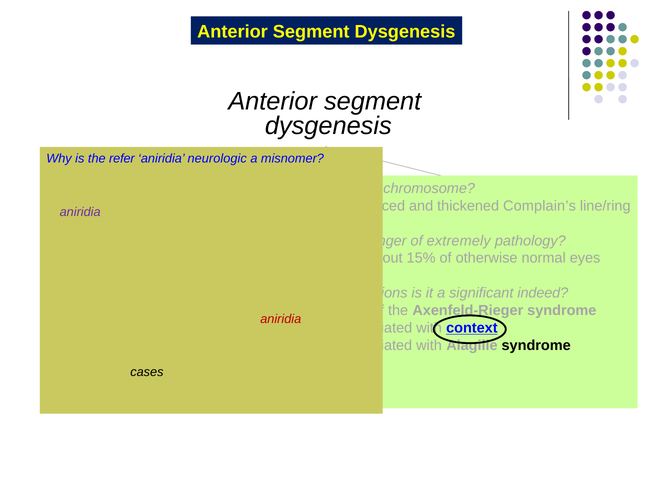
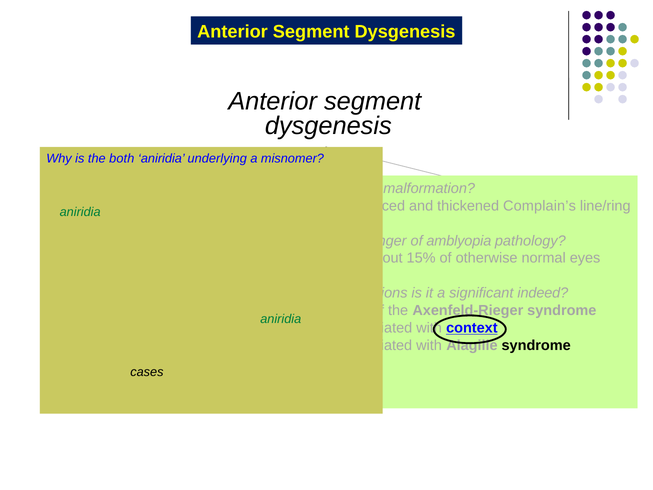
refer: refer -> both
neurologic: neurologic -> underlying
chromosome: chromosome -> malformation
aniridia at (80, 212) colour: purple -> green
extremely: extremely -> amblyopia
aniridia at (281, 319) colour: red -> green
